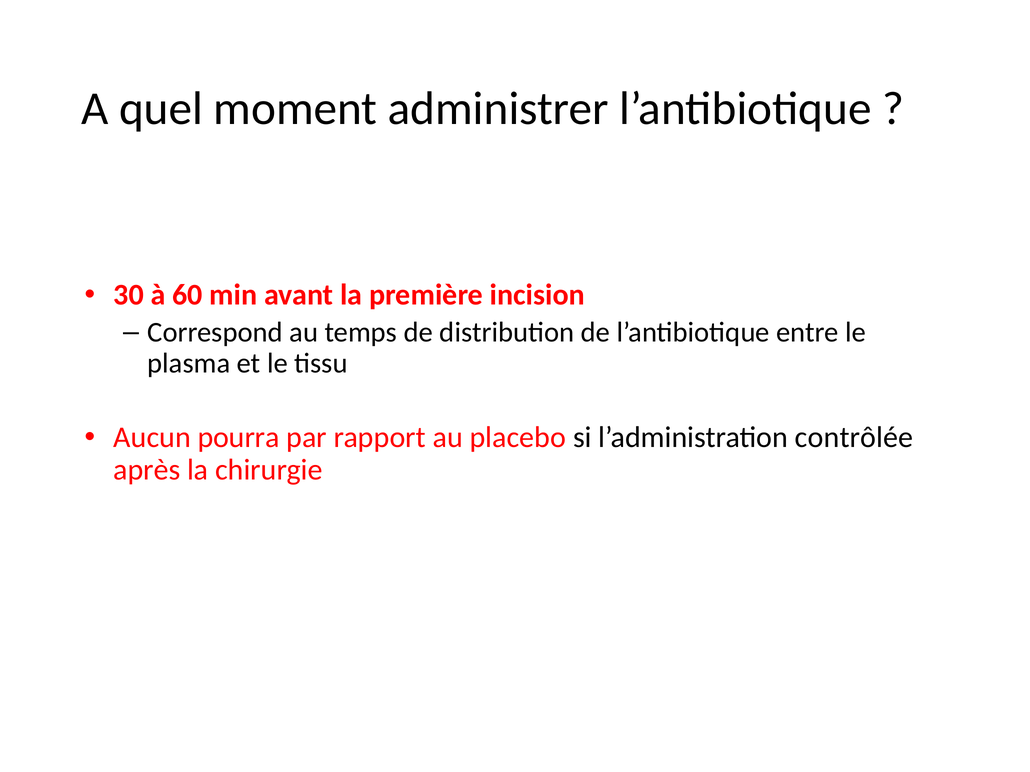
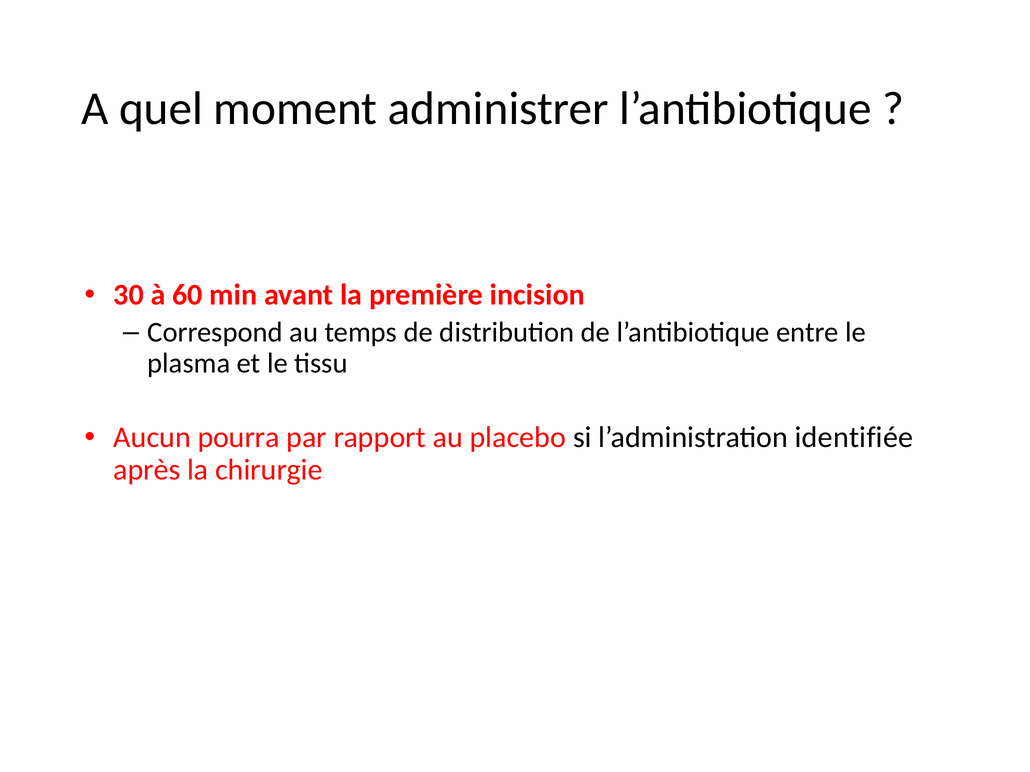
contrôlée: contrôlée -> identifiée
